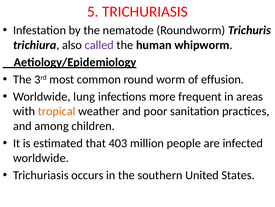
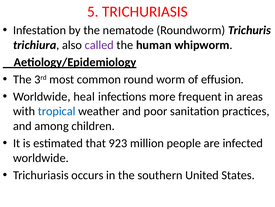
lung: lung -> heal
tropical colour: orange -> blue
403: 403 -> 923
